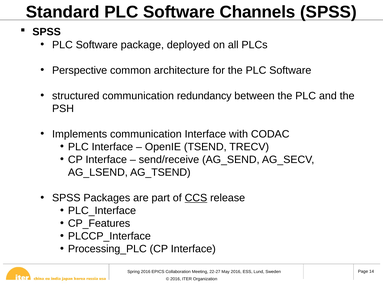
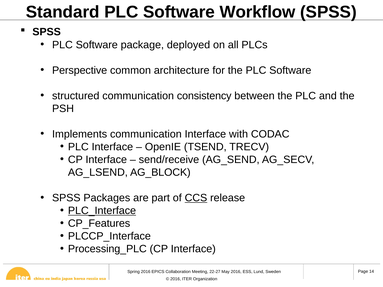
Channels: Channels -> Workflow
redundancy: redundancy -> consistency
AG_TSEND: AG_TSEND -> AG_BLOCK
PLC_Interface underline: none -> present
